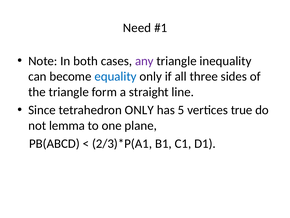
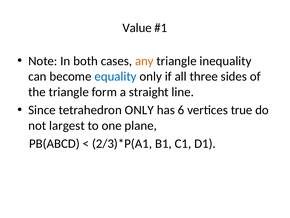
Need: Need -> Value
any colour: purple -> orange
5: 5 -> 6
lemma: lemma -> largest
